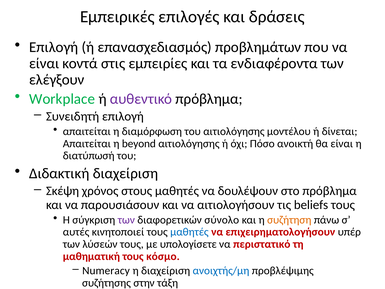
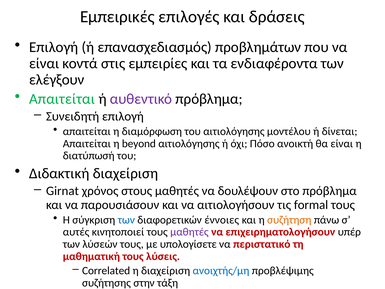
Workplace at (62, 99): Workplace -> Απαιτείται
Σκέψη: Σκέψη -> Girnat
beliefs: beliefs -> formal
των at (126, 220) colour: purple -> blue
σύνολο: σύνολο -> έννοιες
μαθητές at (189, 232) colour: blue -> purple
κόσμο: κόσμο -> λύσεις
Numeracy: Numeracy -> Correlated
